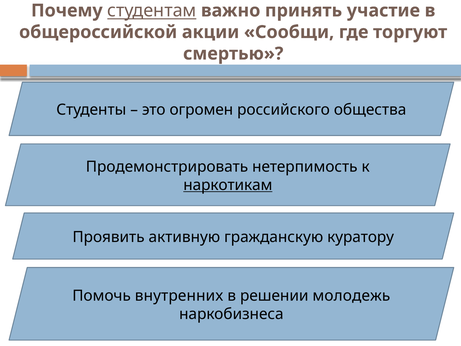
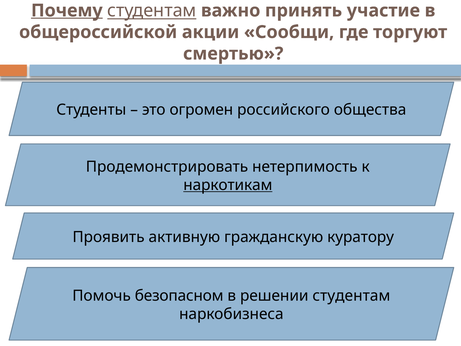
Почему underline: none -> present
внутренних: внутренних -> безопасном
решении молодежь: молодежь -> студентам
